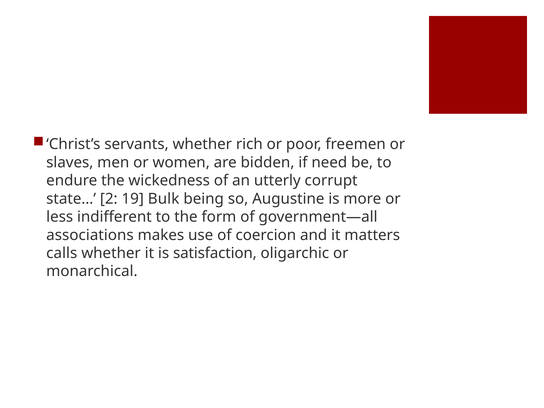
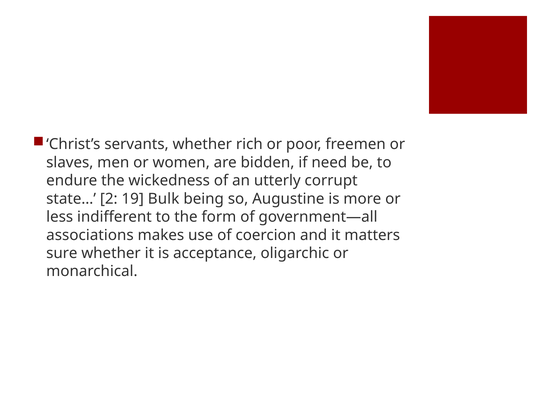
calls: calls -> sure
satisfaction: satisfaction -> acceptance
